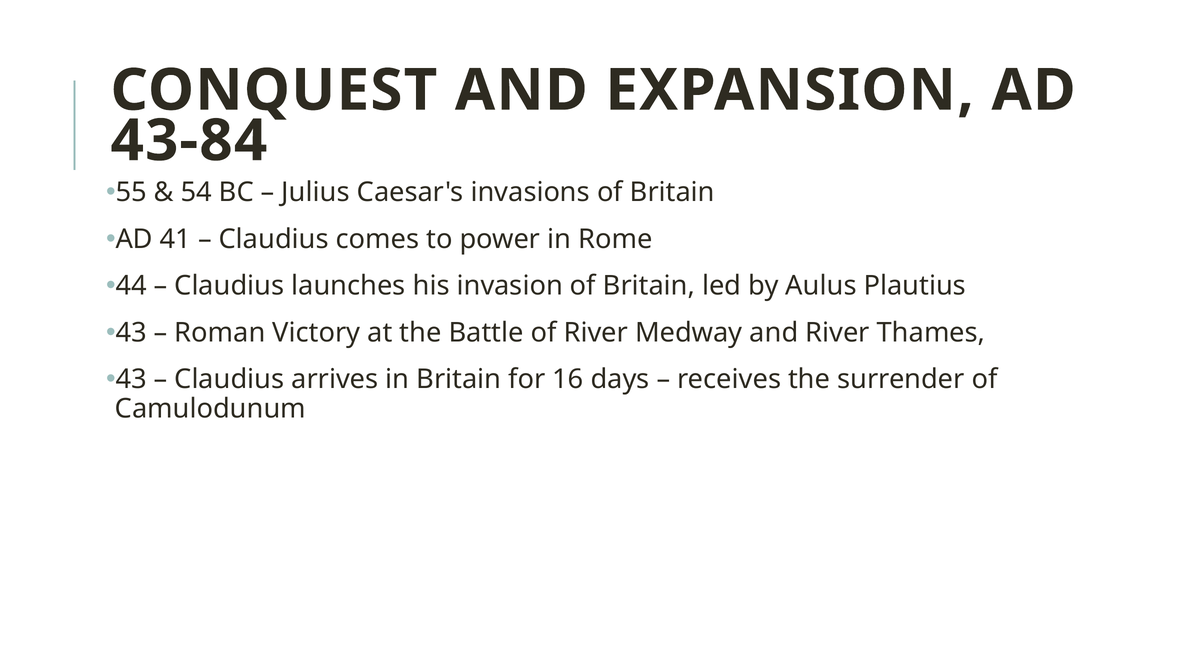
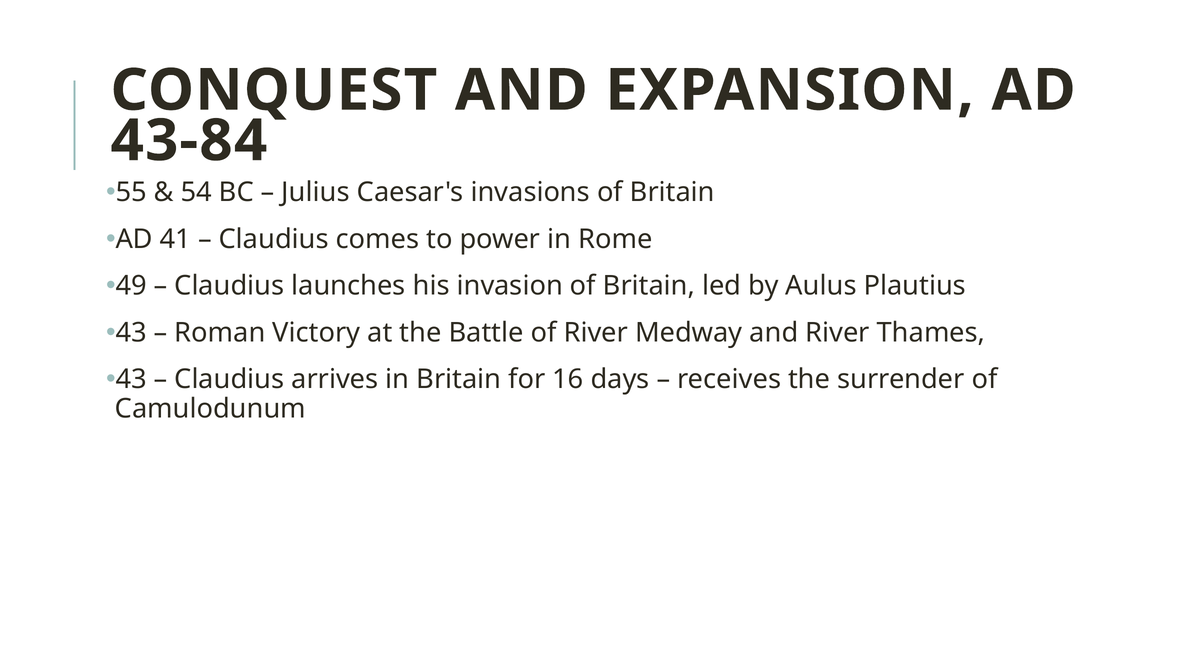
44: 44 -> 49
